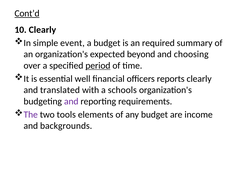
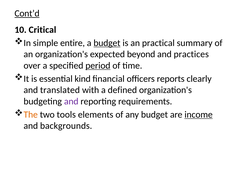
10 Clearly: Clearly -> Critical
event: event -> entire
budget at (107, 43) underline: none -> present
required: required -> practical
choosing: choosing -> practices
well: well -> kind
schools: schools -> defined
The colour: purple -> orange
income underline: none -> present
